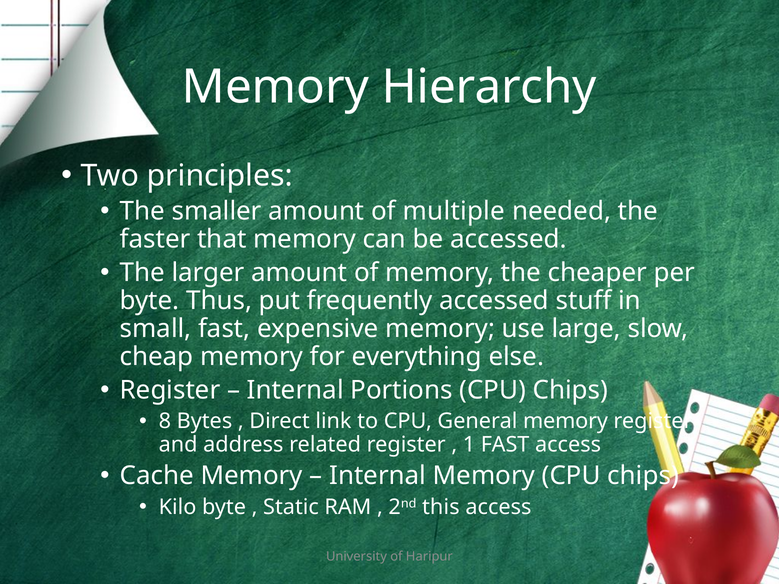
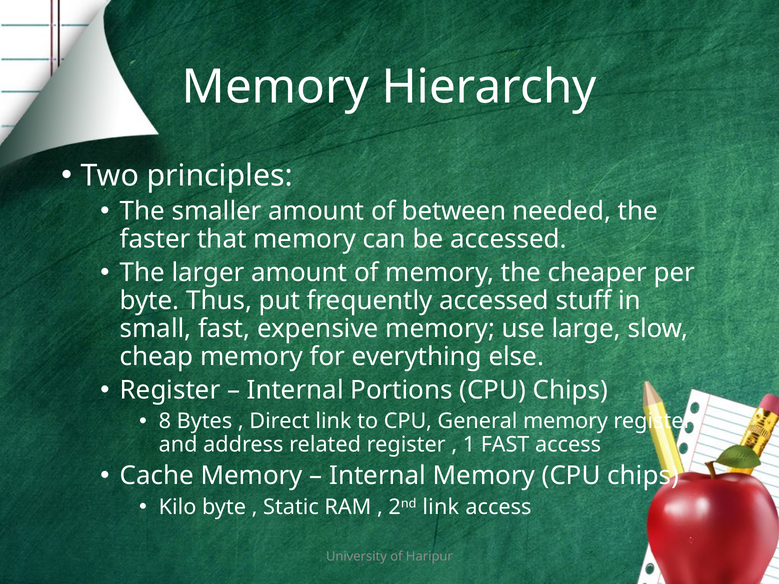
multiple: multiple -> between
2nd this: this -> link
